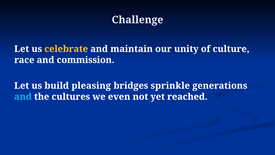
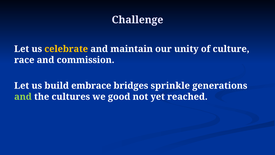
pleasing: pleasing -> embrace
and at (23, 97) colour: light blue -> light green
even: even -> good
